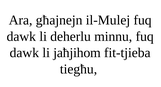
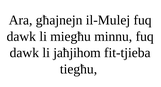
deherlu: deherlu -> miegħu
